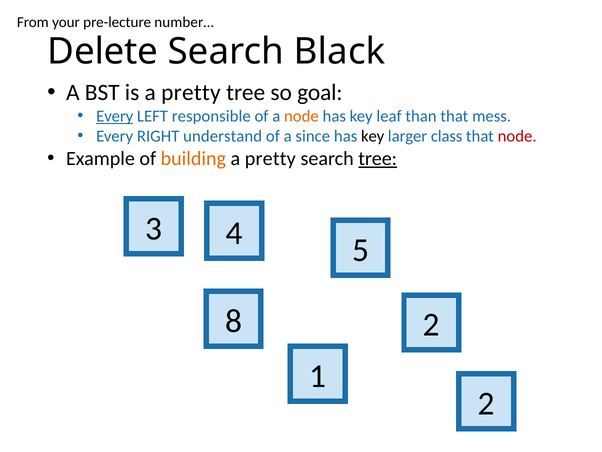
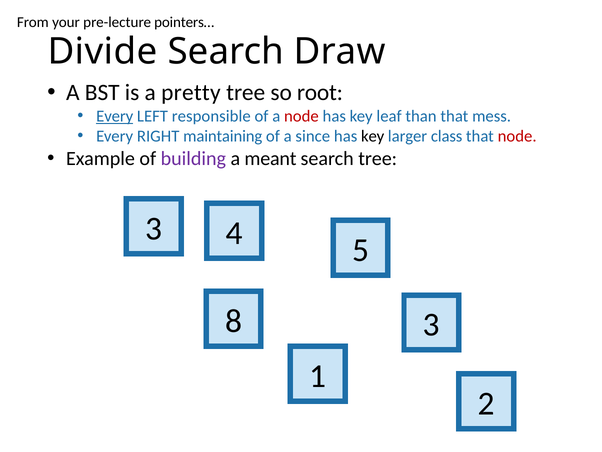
number…: number… -> pointers…
Delete: Delete -> Divide
Black: Black -> Draw
goal: goal -> root
node at (301, 116) colour: orange -> red
understand: understand -> maintaining
building colour: orange -> purple
pretty at (270, 158): pretty -> meant
tree at (378, 158) underline: present -> none
8 2: 2 -> 3
